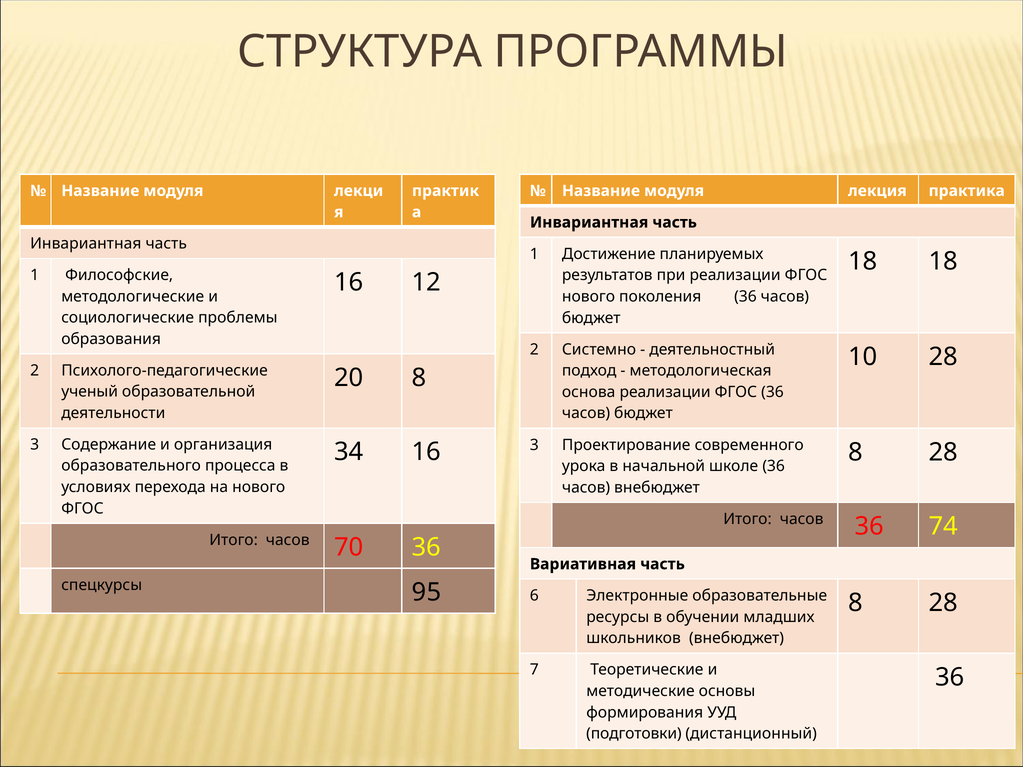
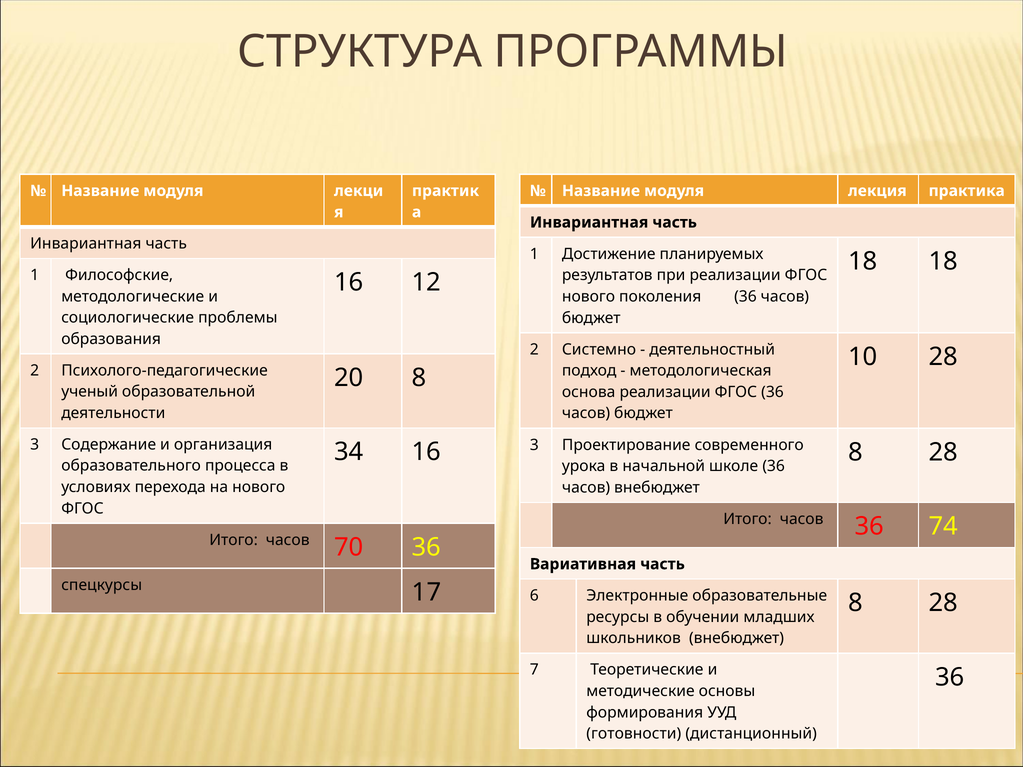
95: 95 -> 17
подготовки: подготовки -> готовности
